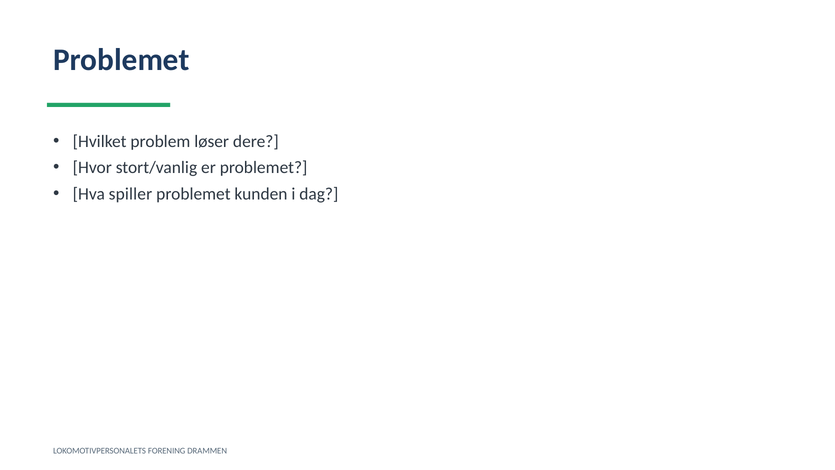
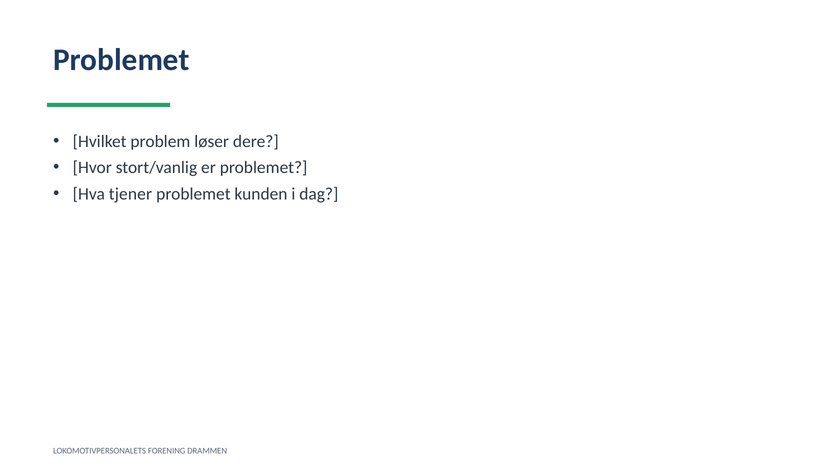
spiller: spiller -> tjener
